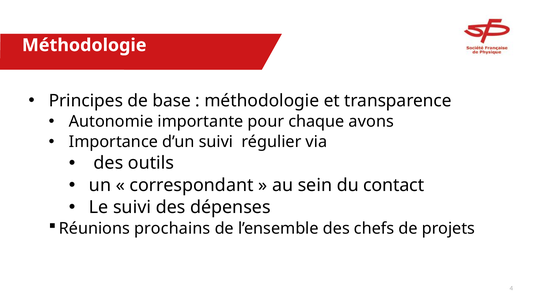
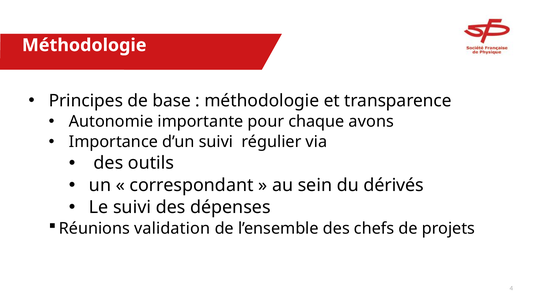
contact: contact -> dérivés
prochains: prochains -> validation
